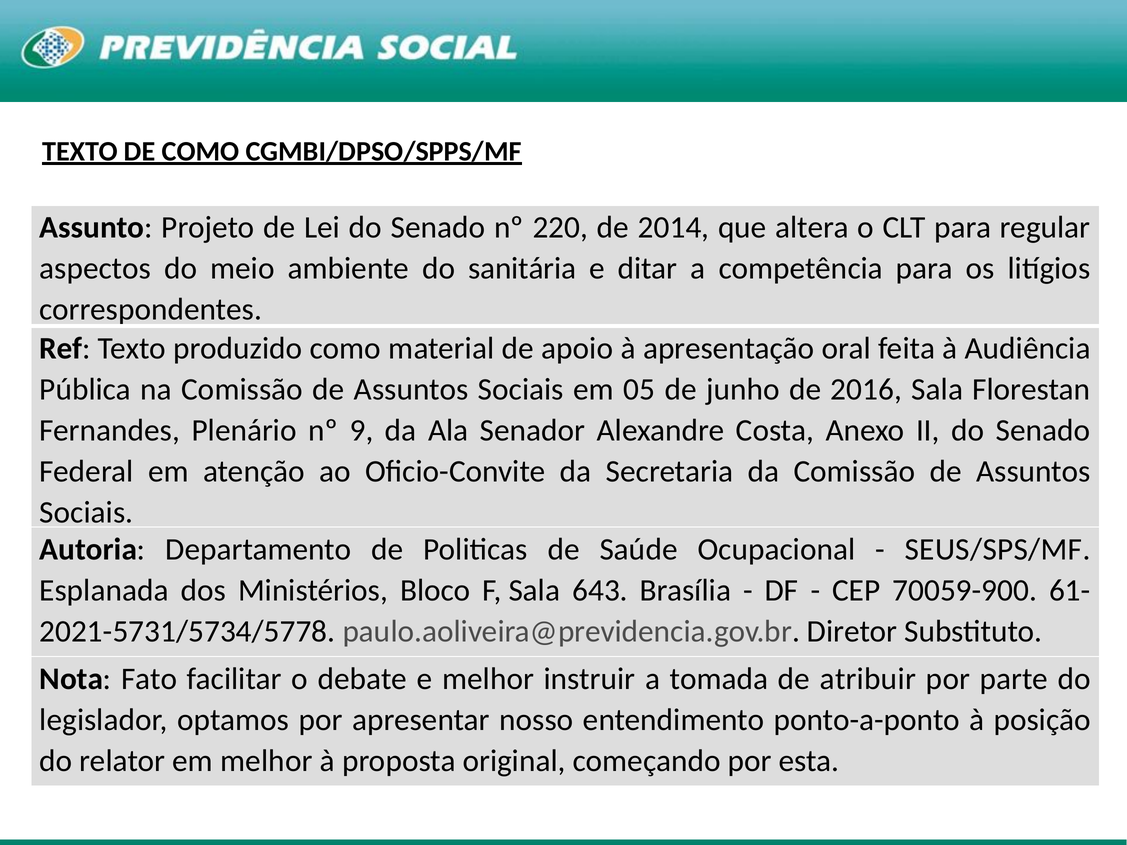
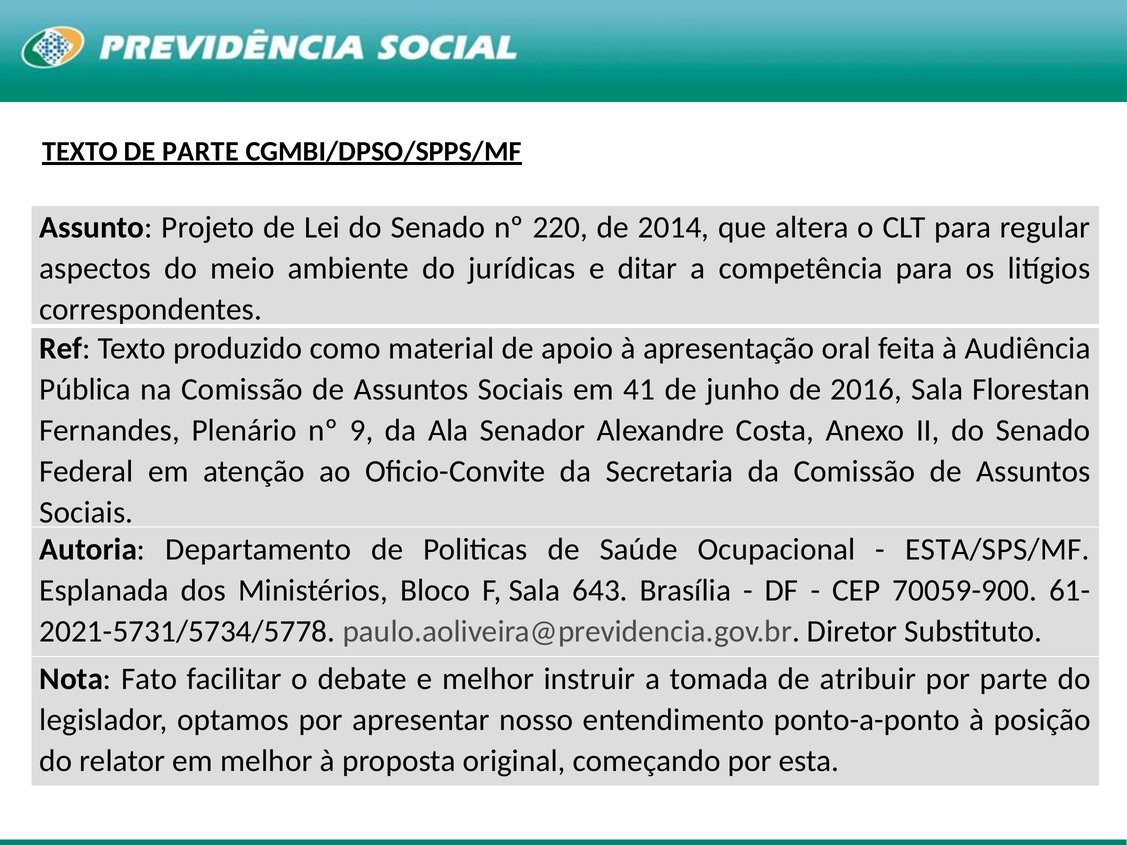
DE COMO: COMO -> PARTE
sanitária: sanitária -> jurídicas
05: 05 -> 41
SEUS/SPS/MF: SEUS/SPS/MF -> ESTA/SPS/MF
